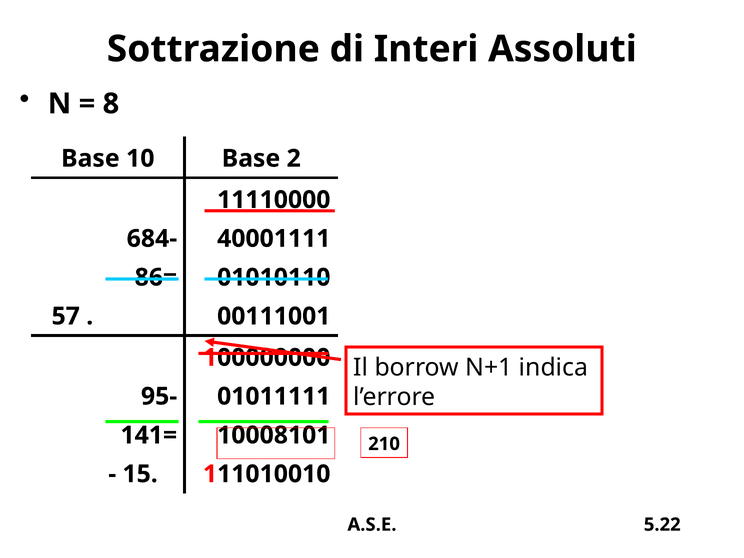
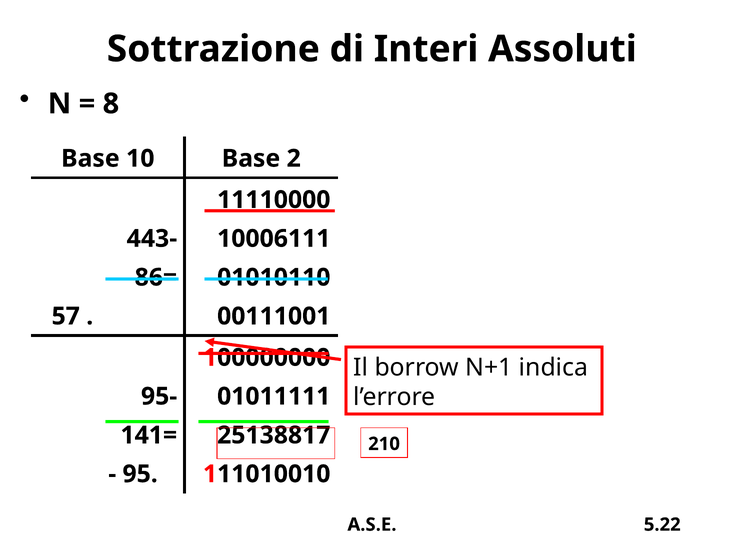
684-: 684- -> 443-
40001111: 40001111 -> 10006111
10008101: 10008101 -> 25138817
15: 15 -> 95
